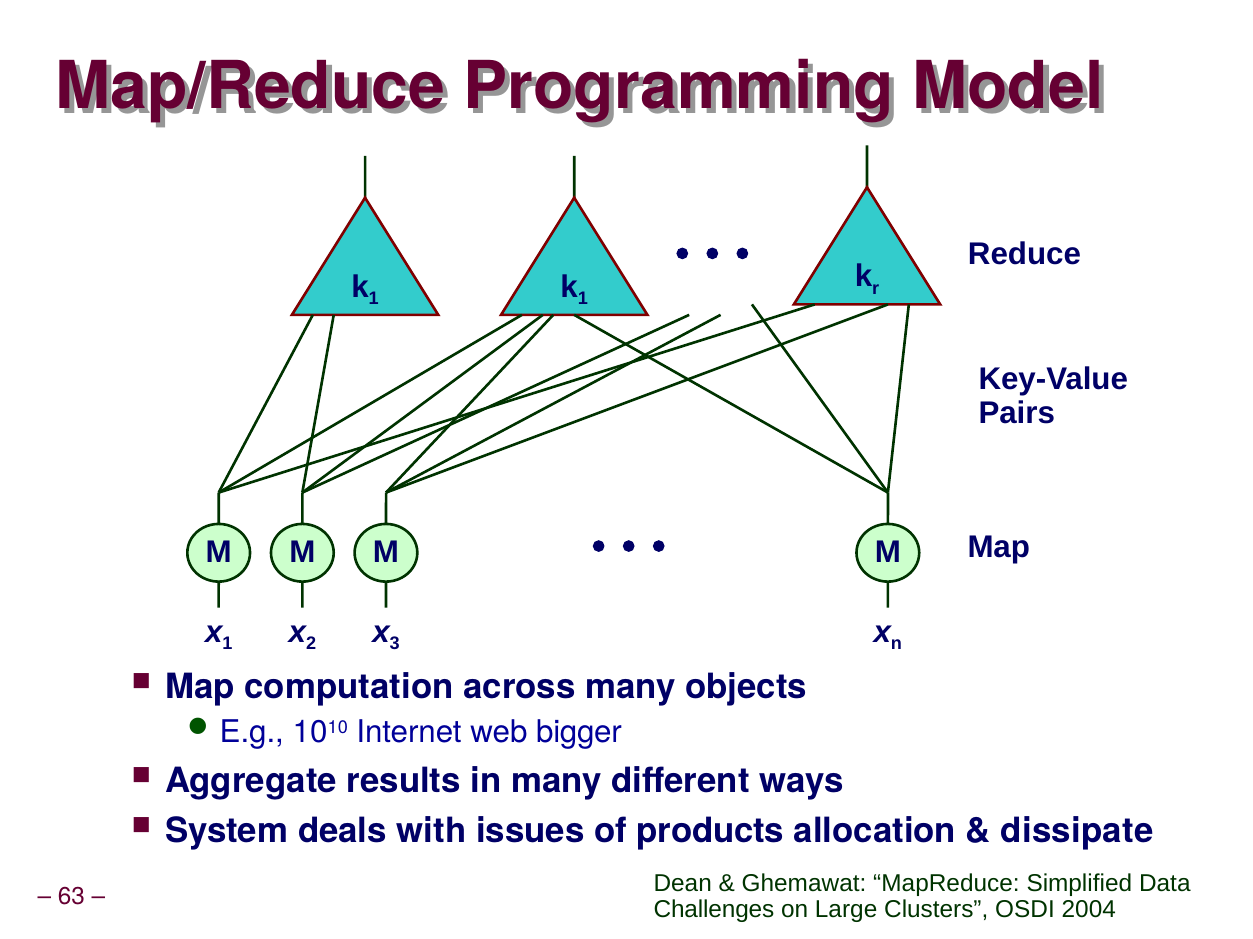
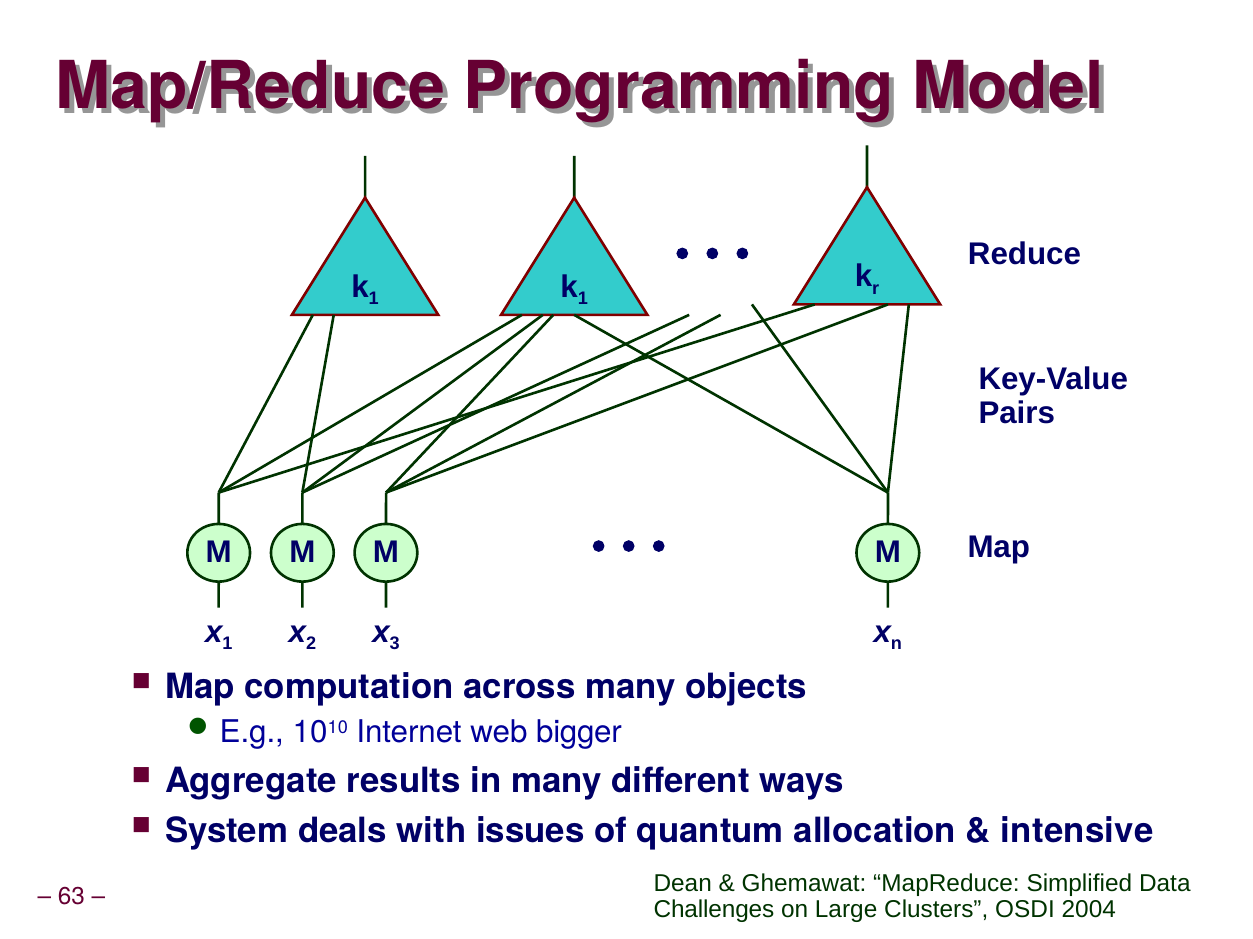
products: products -> quantum
dissipate: dissipate -> intensive
